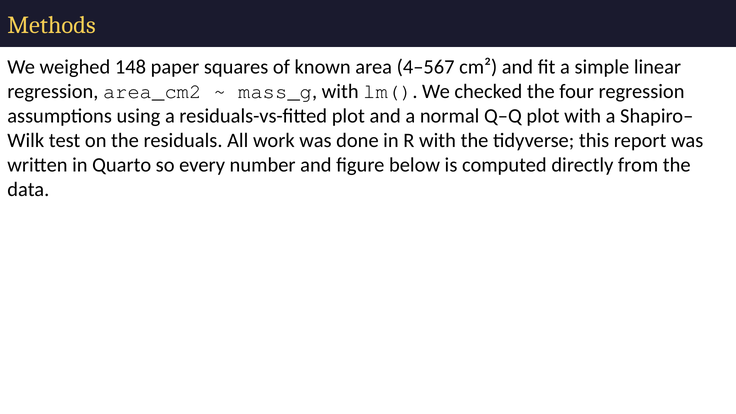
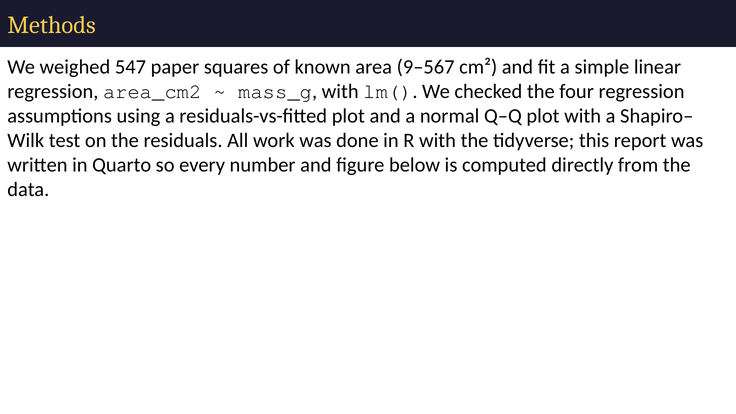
148: 148 -> 547
4–567: 4–567 -> 9–567
